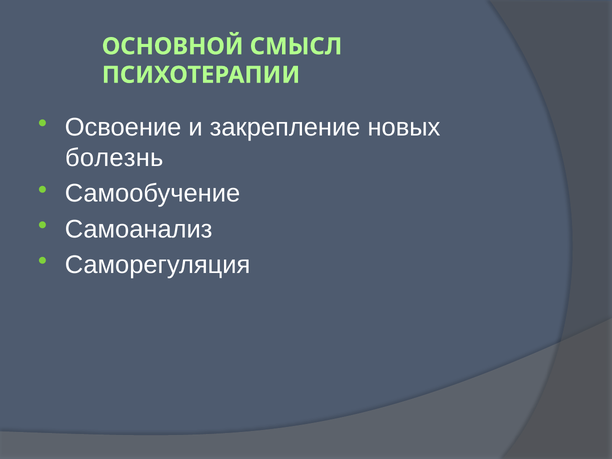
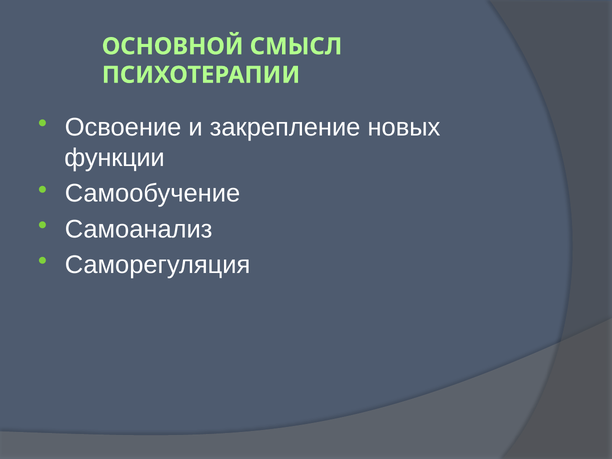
болезнь: болезнь -> функции
